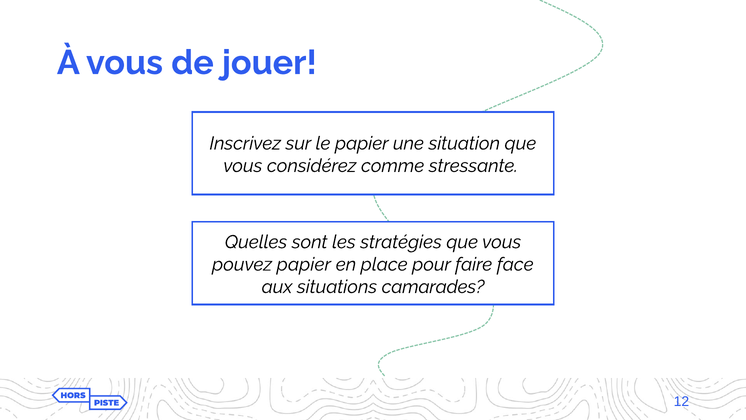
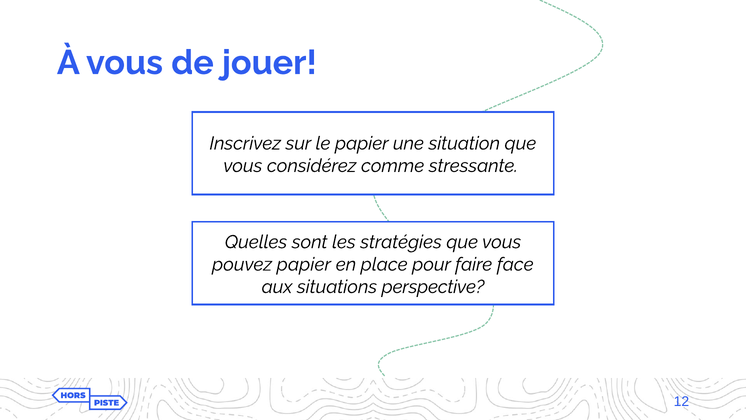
camarades: camarades -> perspective
